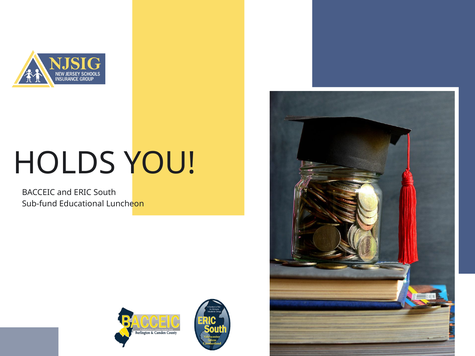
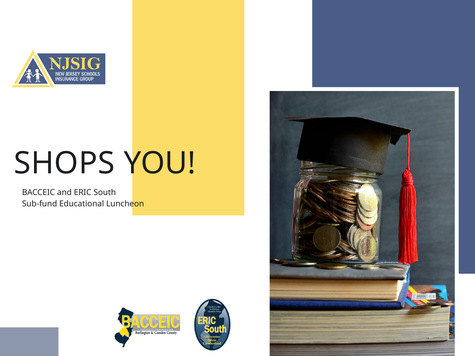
HOLDS: HOLDS -> SHOPS
